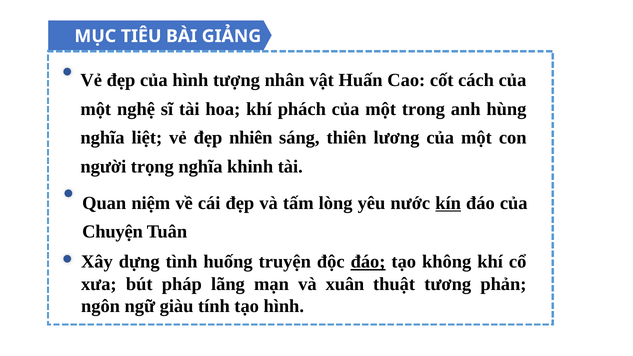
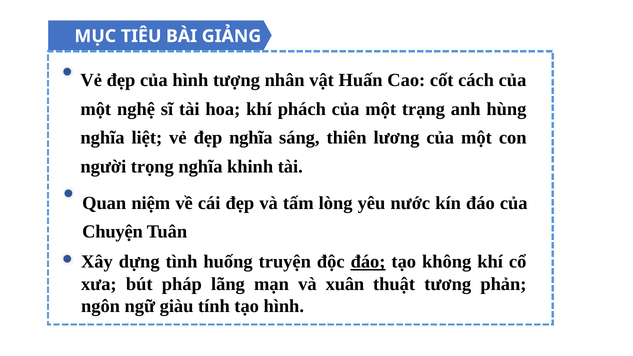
trong: trong -> trạng
đẹp nhiên: nhiên -> nghĩa
kín underline: present -> none
